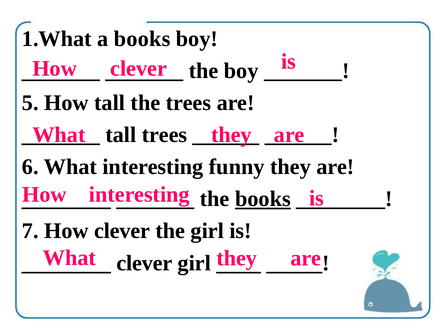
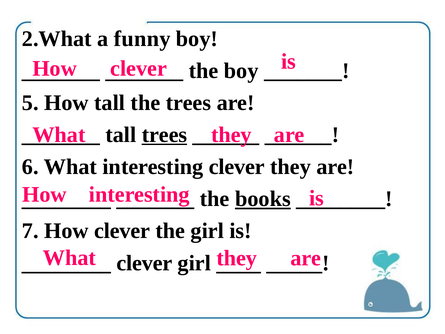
1.What: 1.What -> 2.What
a books: books -> funny
trees at (164, 135) underline: none -> present
interesting funny: funny -> clever
